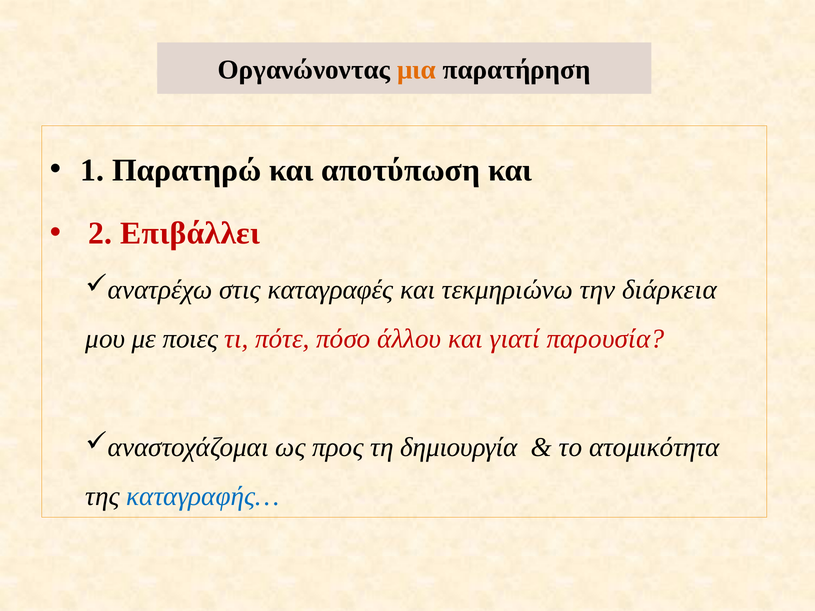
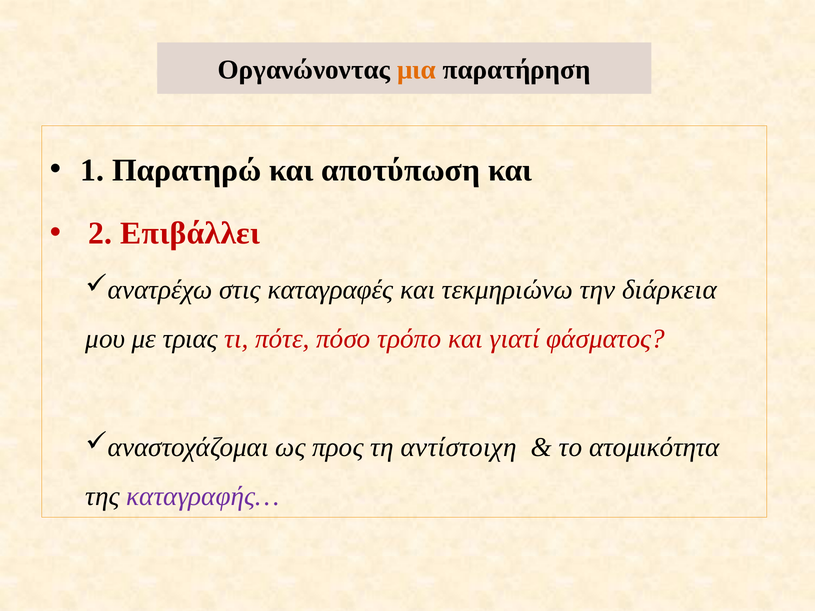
ποιες: ποιες -> τριας
άλλου: άλλου -> τρόπο
παρουσία: παρουσία -> φάσματος
δημιουργία: δημιουργία -> αντίστοιχη
καταγραφής… colour: blue -> purple
